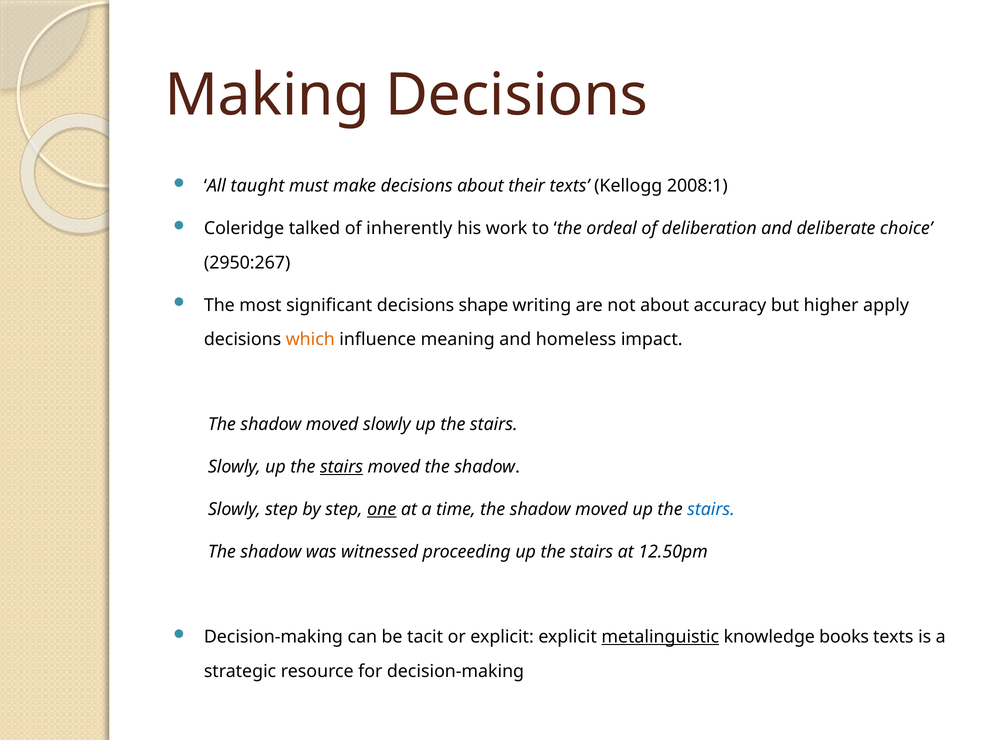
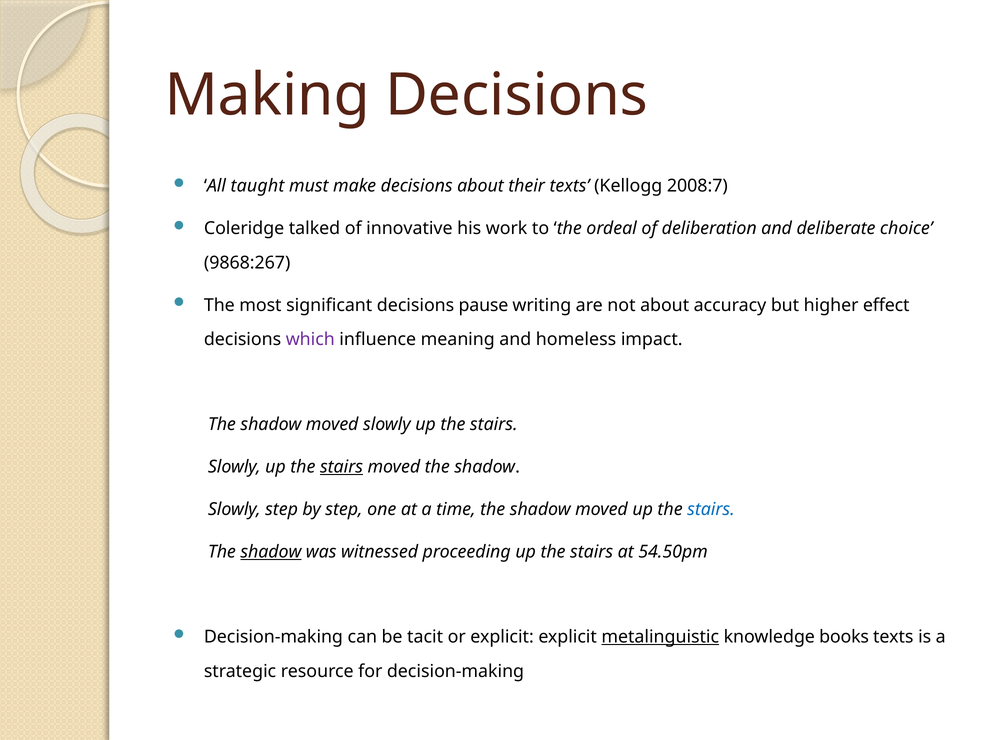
2008:1: 2008:1 -> 2008:7
inherently: inherently -> innovative
2950:267: 2950:267 -> 9868:267
shape: shape -> pause
apply: apply -> effect
which colour: orange -> purple
one underline: present -> none
shadow at (271, 552) underline: none -> present
12.50pm: 12.50pm -> 54.50pm
